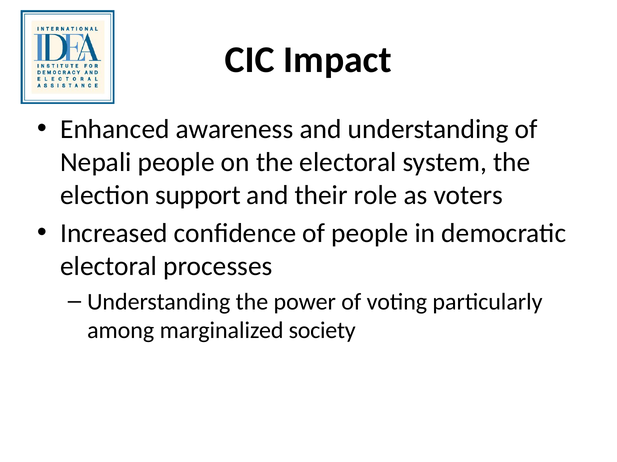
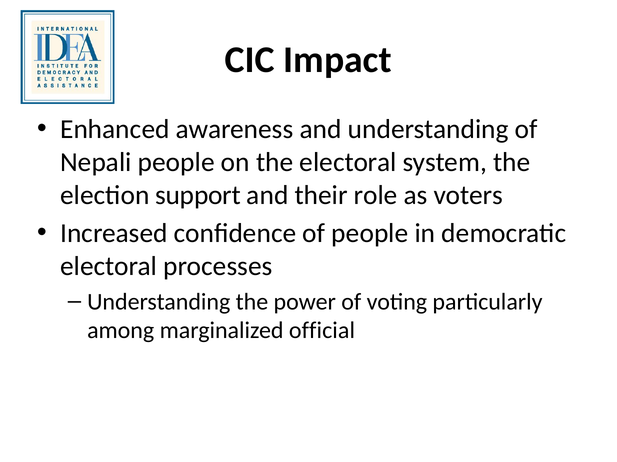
society: society -> official
